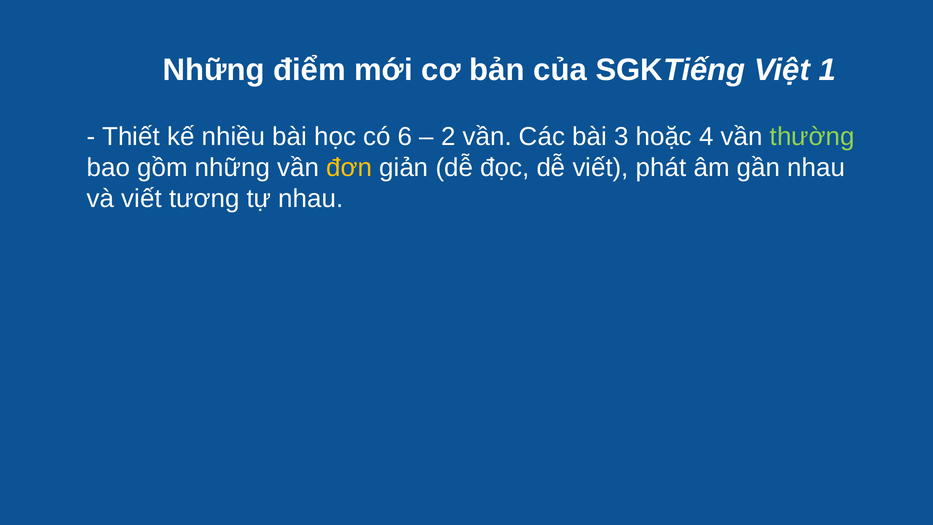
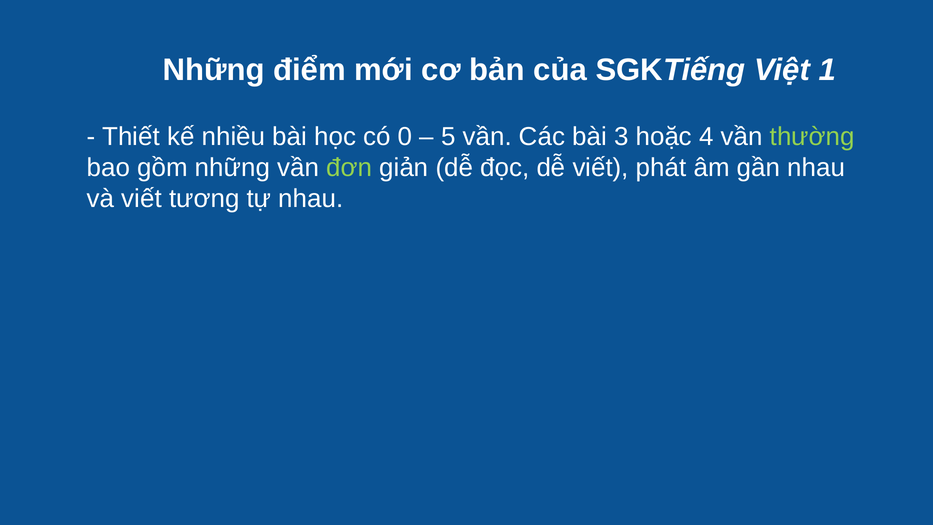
6: 6 -> 0
2: 2 -> 5
đơn colour: yellow -> light green
